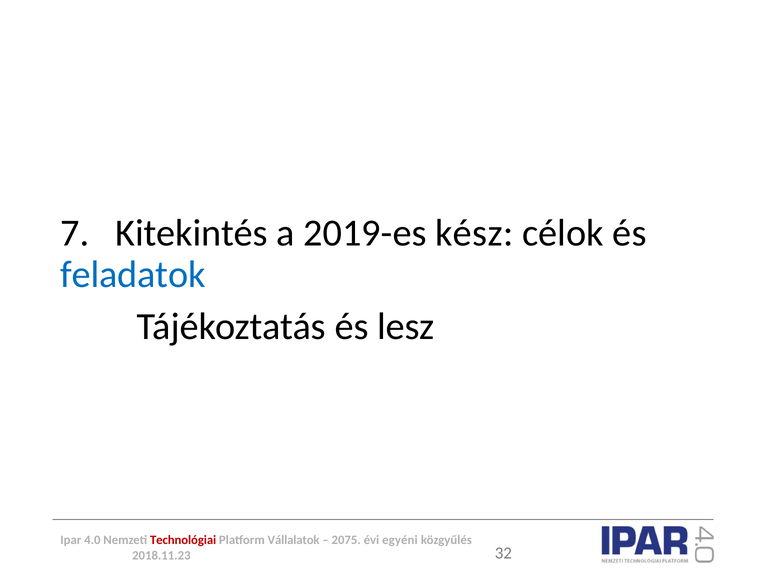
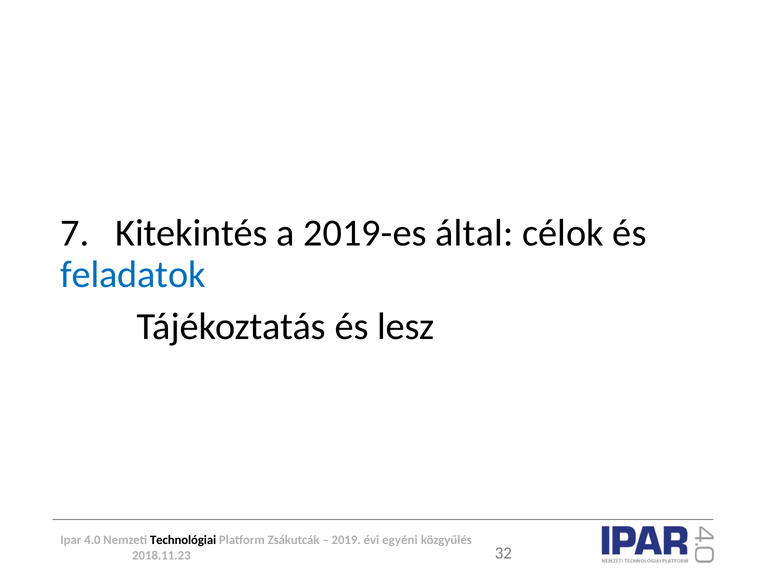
kész: kész -> által
Technológiai colour: red -> black
Vállalatok: Vállalatok -> Zsákutcák
2075: 2075 -> 2019
